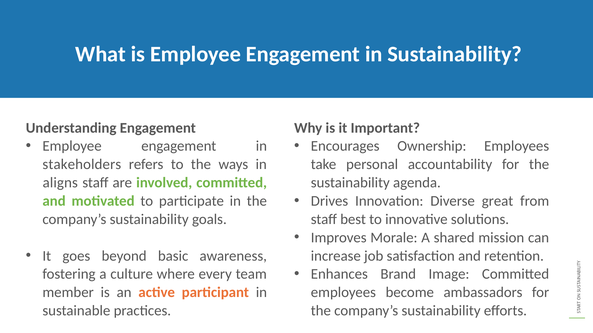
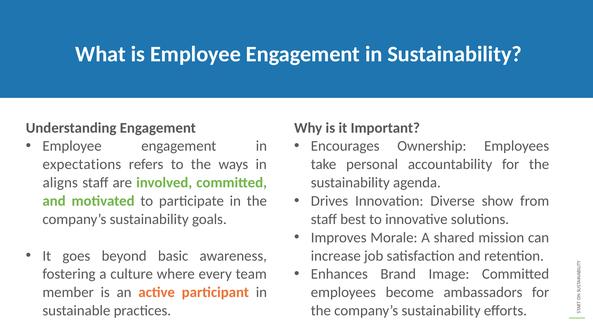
stakeholders: stakeholders -> expectations
great: great -> show
